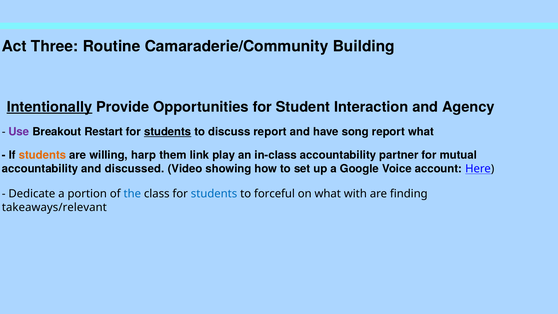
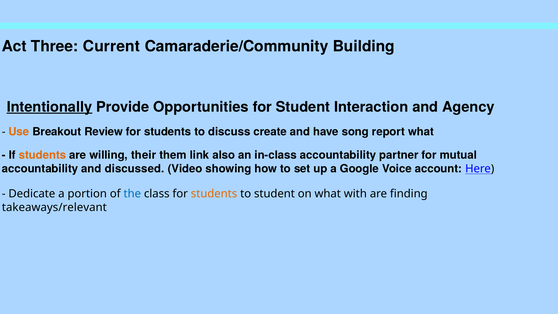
Routine: Routine -> Current
Use colour: purple -> orange
Restart: Restart -> Review
students at (168, 132) underline: present -> none
discuss report: report -> create
harp: harp -> their
play: play -> also
students at (214, 194) colour: blue -> orange
to forceful: forceful -> student
